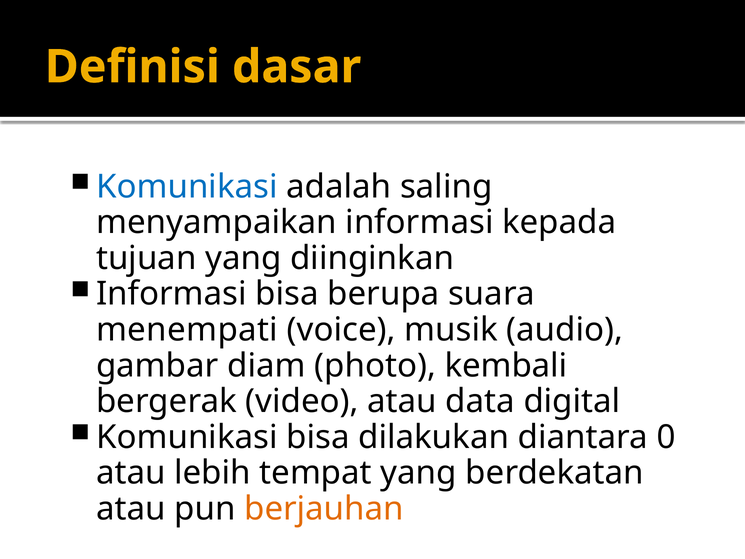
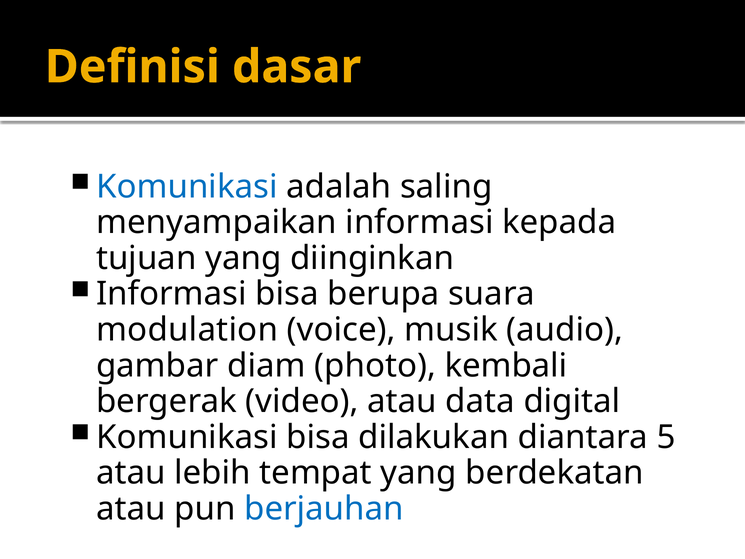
menempati: menempati -> modulation
0: 0 -> 5
berjauhan colour: orange -> blue
